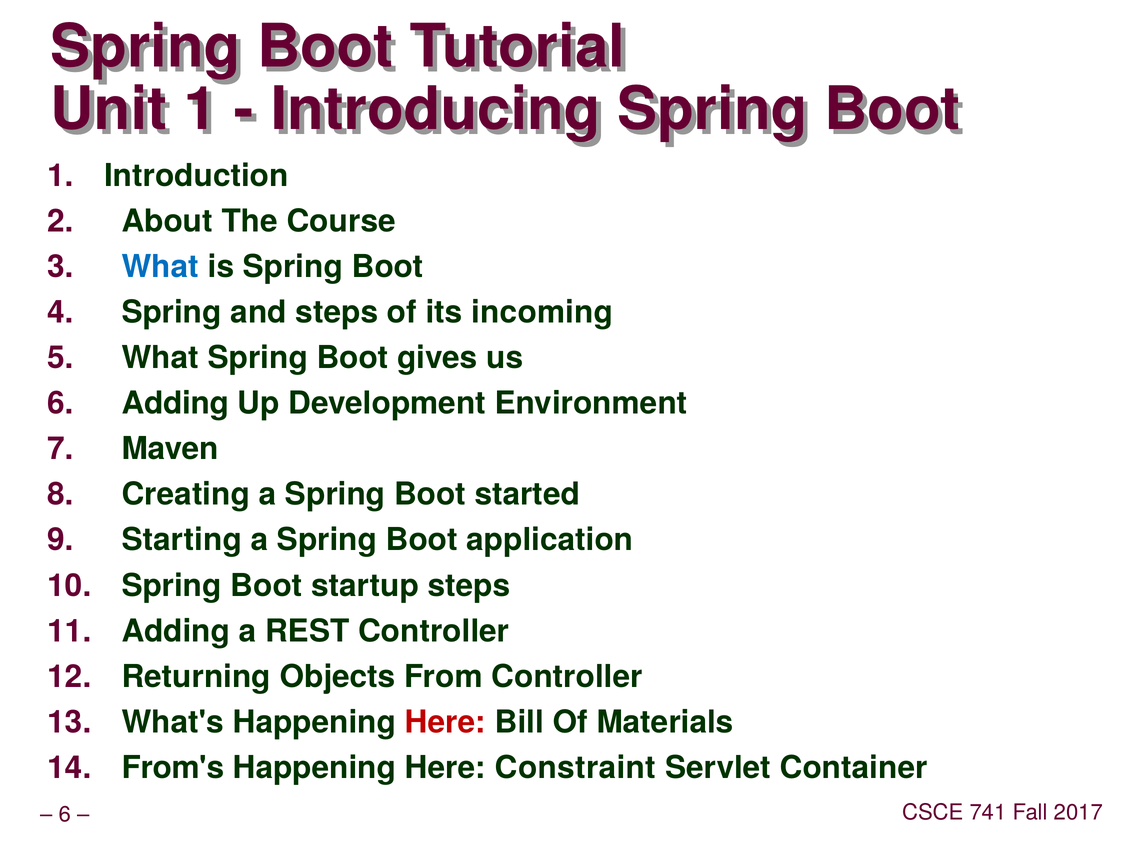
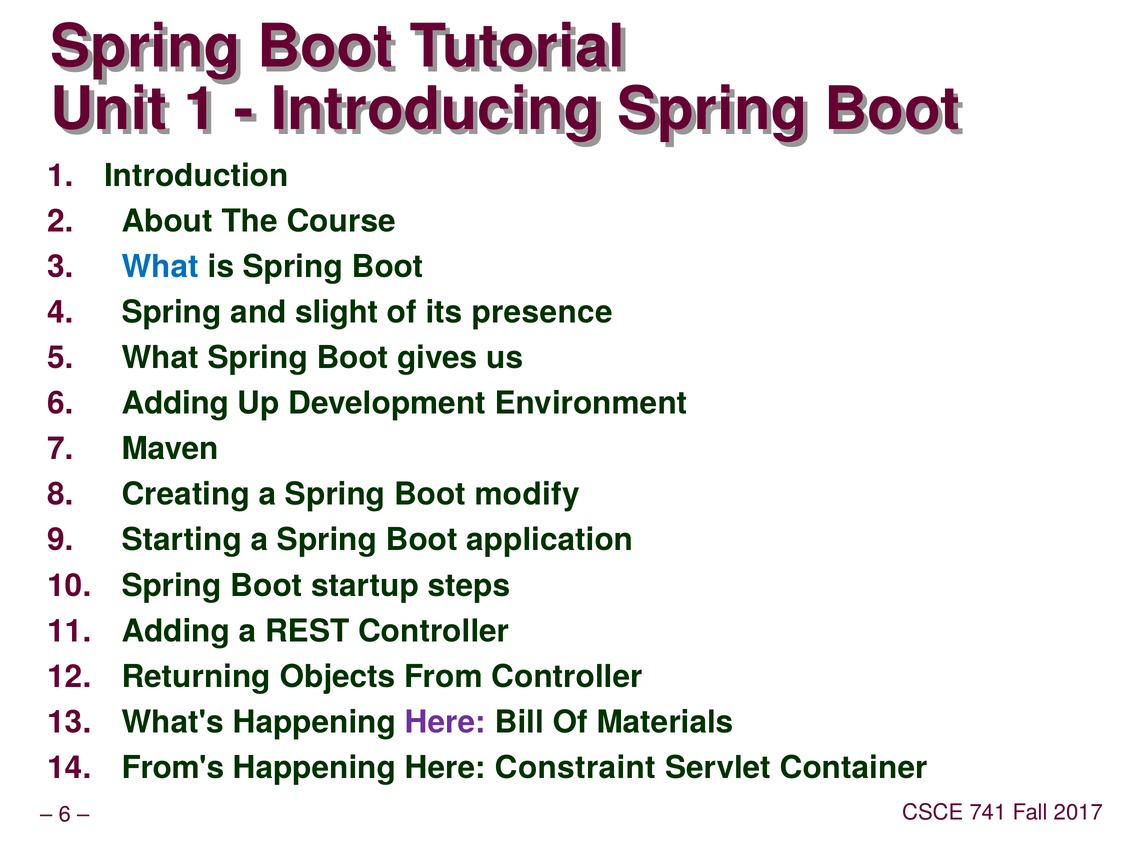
and steps: steps -> slight
incoming: incoming -> presence
started: started -> modify
Here at (445, 722) colour: red -> purple
